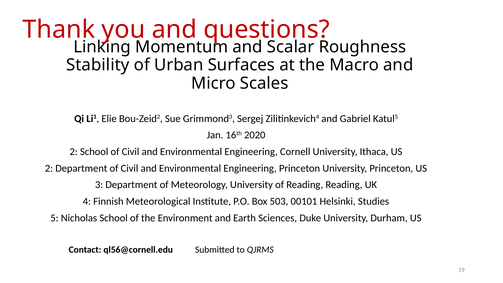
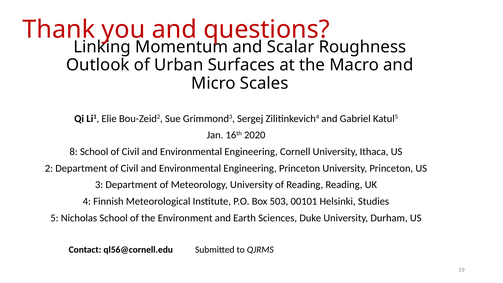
Stability: Stability -> Outlook
2 at (74, 152): 2 -> 8
